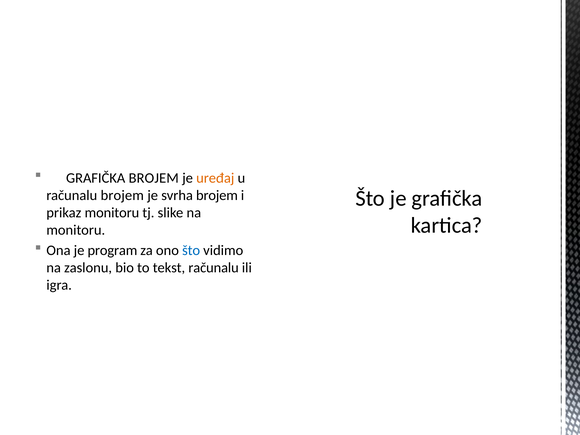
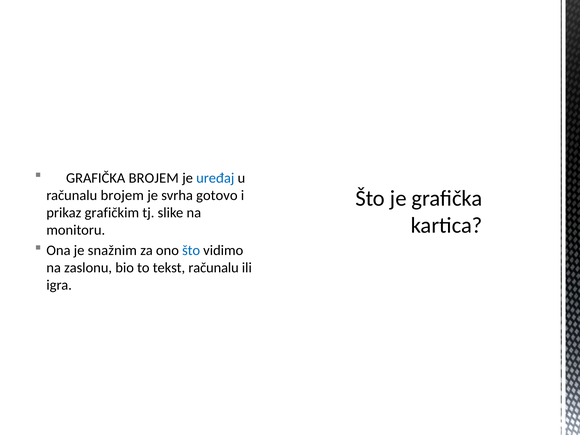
uređaj colour: orange -> blue
svrha brojem: brojem -> gotovo
prikaz monitoru: monitoru -> grafičkim
program: program -> snažnim
